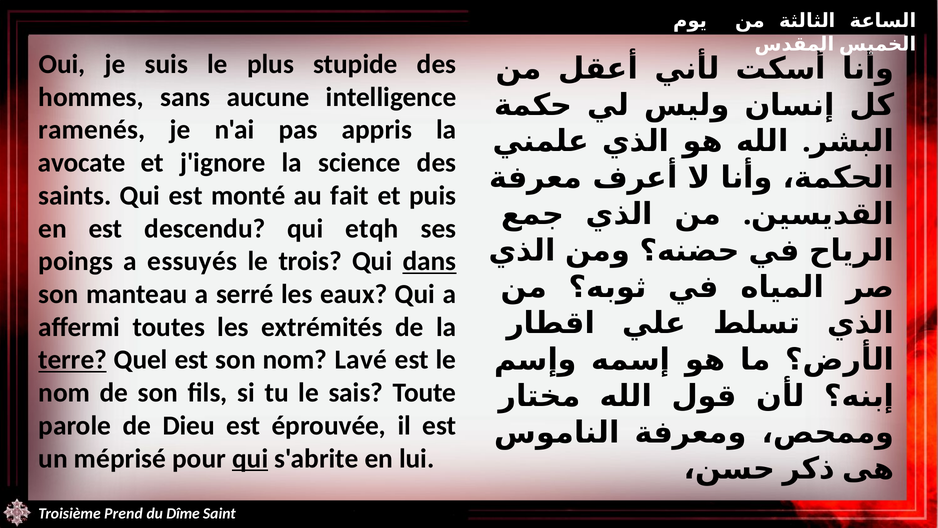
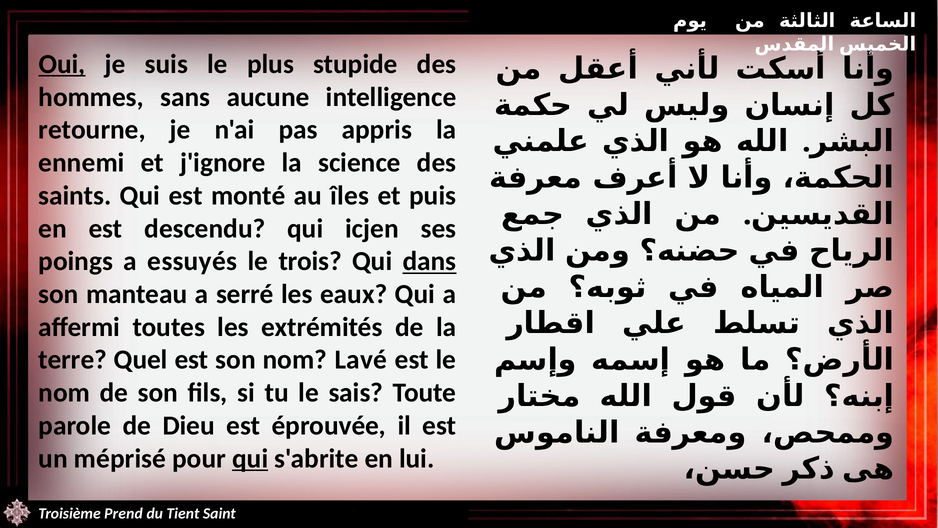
Oui underline: none -> present
ramenés: ramenés -> retourne
avocate: avocate -> ennemi
fait: fait -> îles
etqh: etqh -> icjen
terre underline: present -> none
Dîme: Dîme -> Tient
